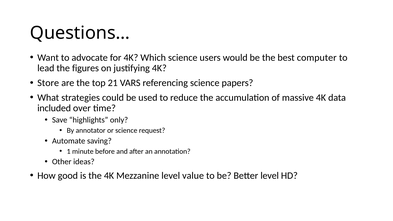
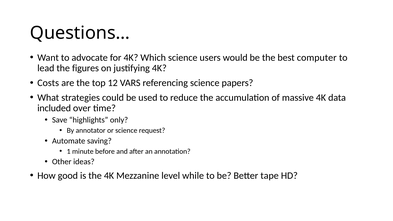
Store: Store -> Costs
21: 21 -> 12
value: value -> while
Better level: level -> tape
